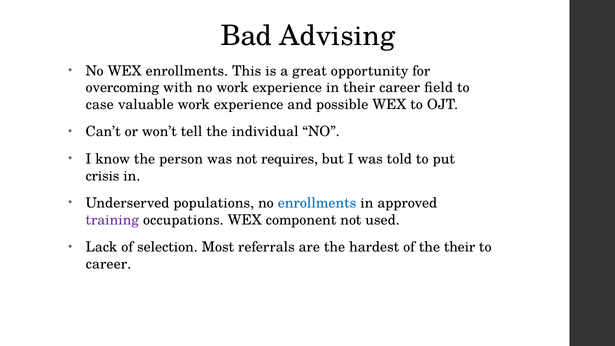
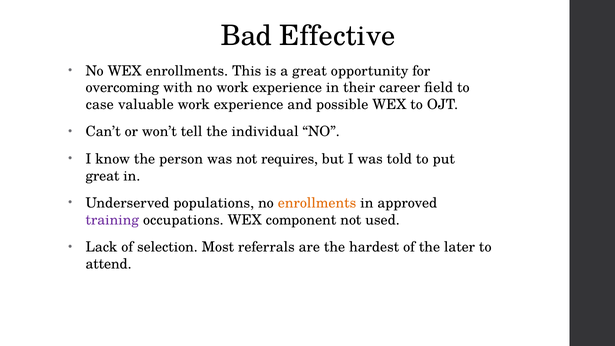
Advising: Advising -> Effective
crisis at (102, 176): crisis -> great
enrollments at (317, 203) colour: blue -> orange
the their: their -> later
career at (108, 264): career -> attend
